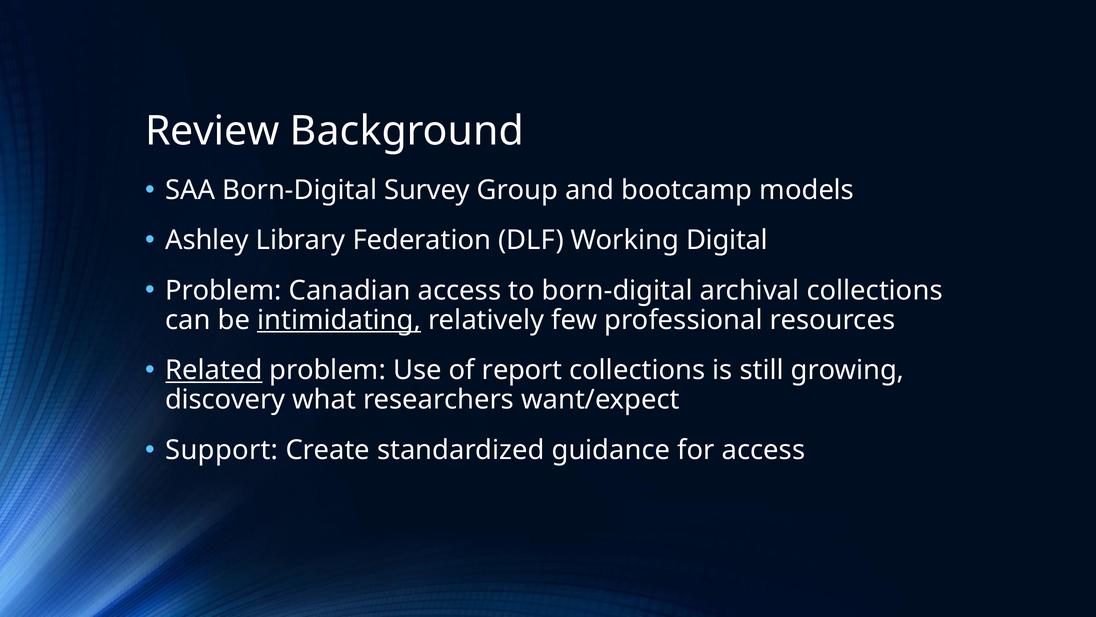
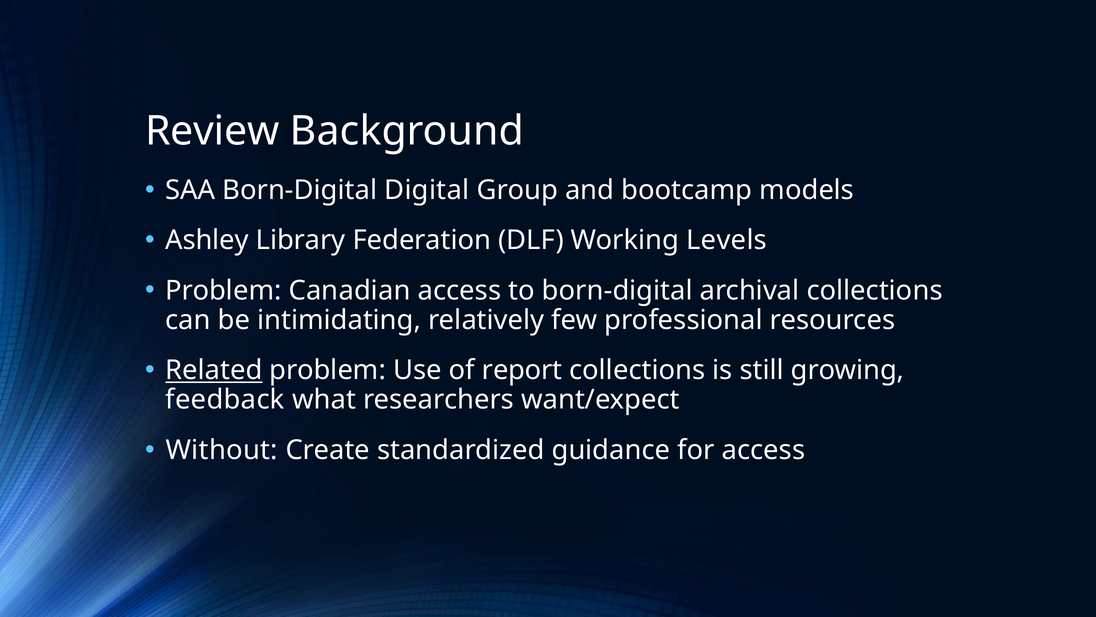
Survey: Survey -> Digital
Digital: Digital -> Levels
intimidating underline: present -> none
discovery: discovery -> feedback
Support: Support -> Without
